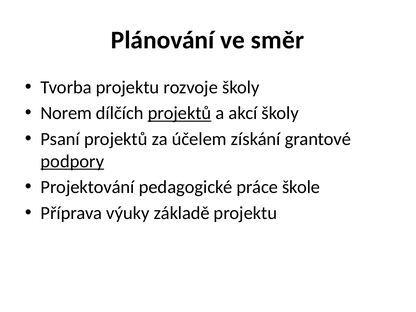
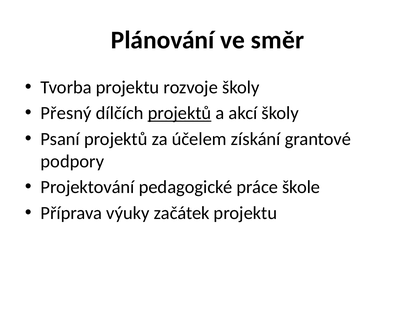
Norem: Norem -> Přesný
podpory underline: present -> none
základě: základě -> začátek
